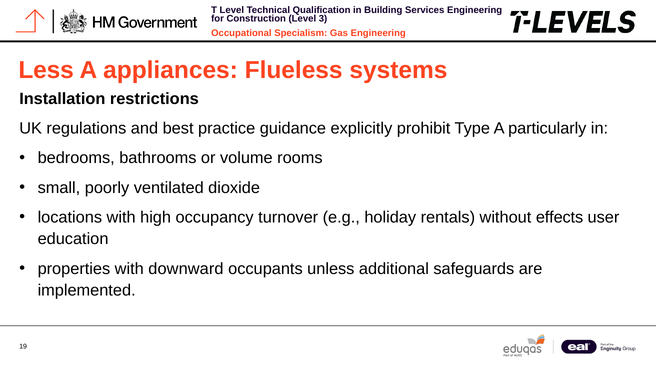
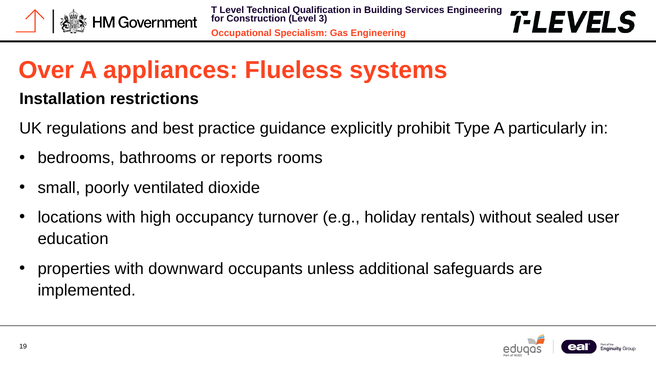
Less: Less -> Over
volume: volume -> reports
effects: effects -> sealed
